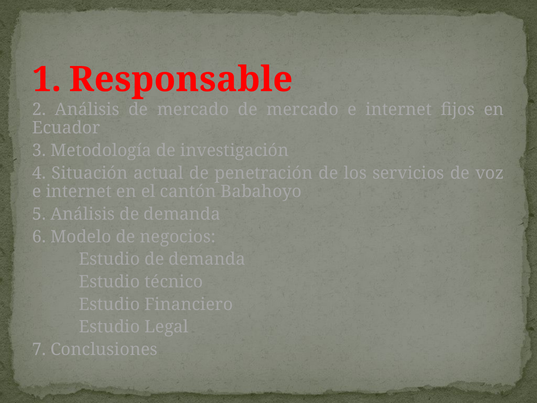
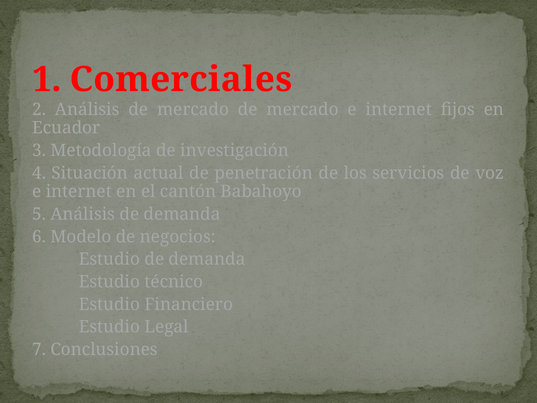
Responsable: Responsable -> Comerciales
